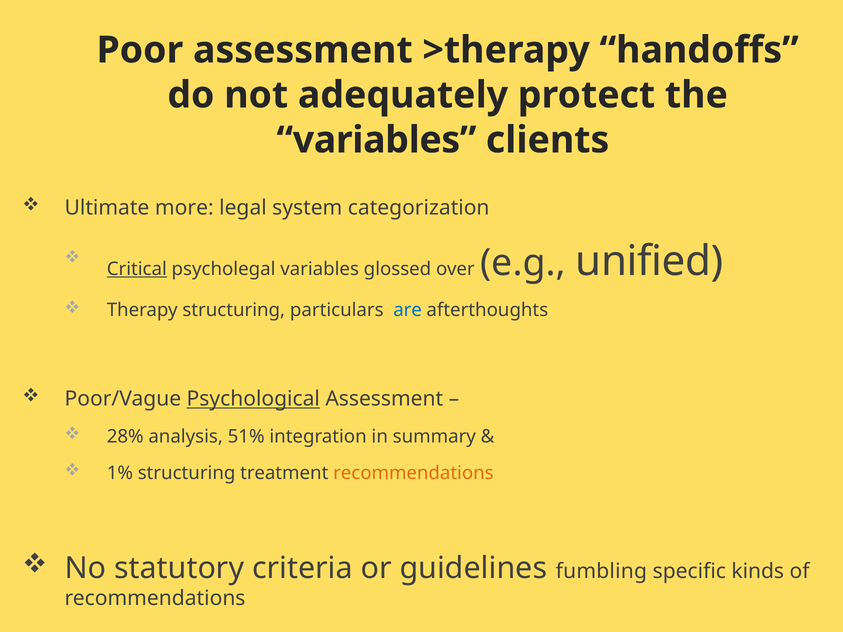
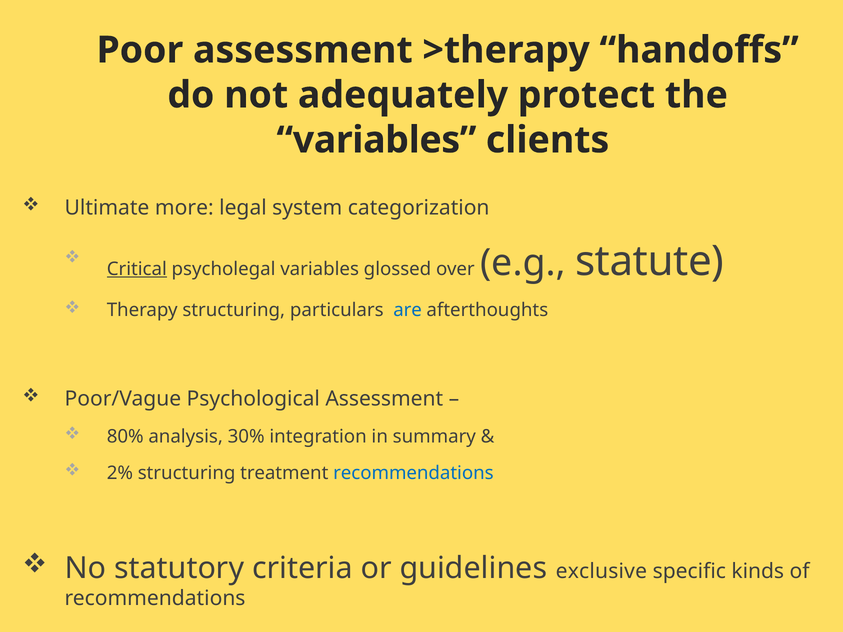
unified: unified -> statute
Psychological underline: present -> none
28%: 28% -> 80%
51%: 51% -> 30%
1%: 1% -> 2%
recommendations at (413, 473) colour: orange -> blue
fumbling: fumbling -> exclusive
